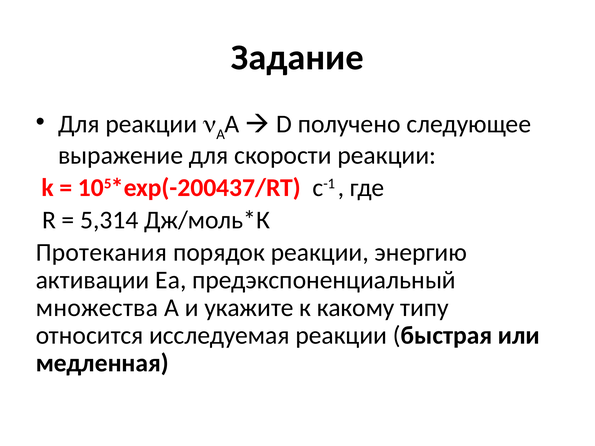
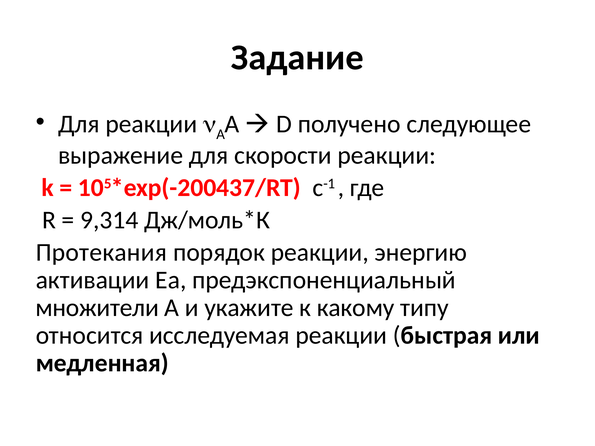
5,314: 5,314 -> 9,314
множества: множества -> множители
